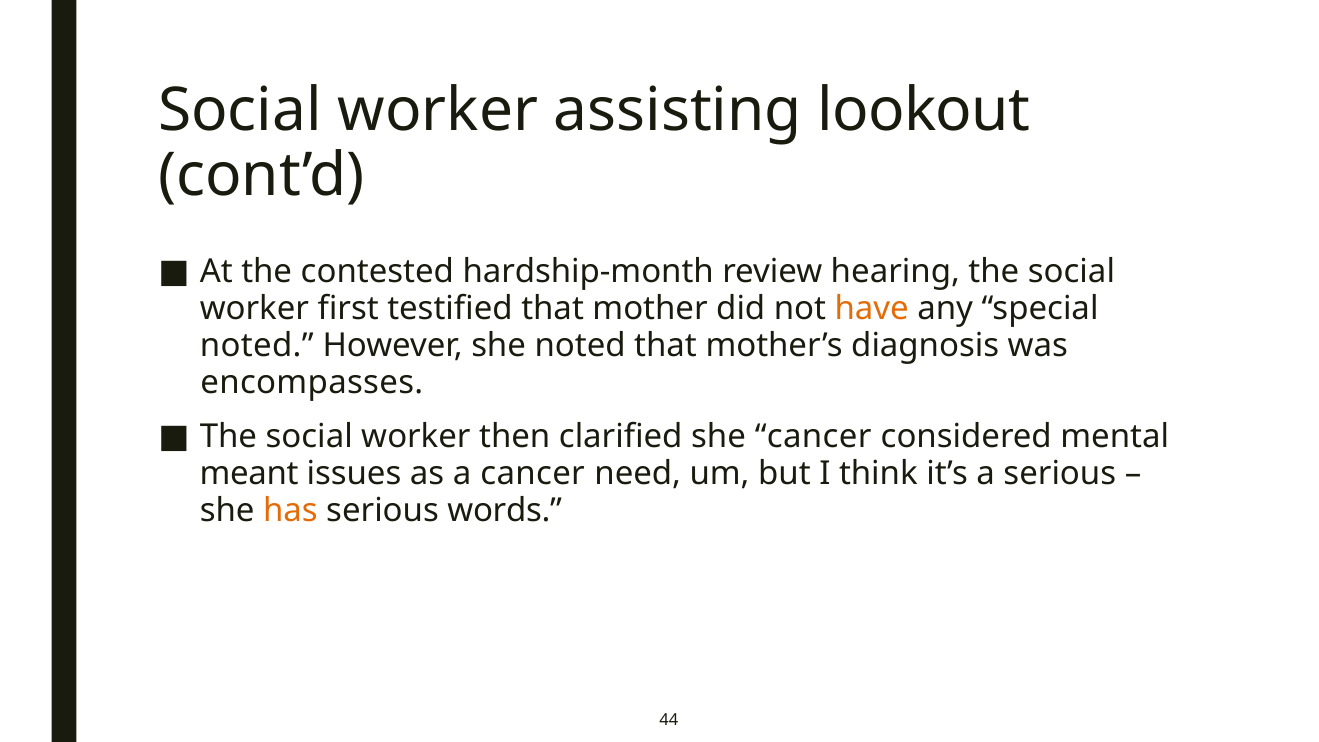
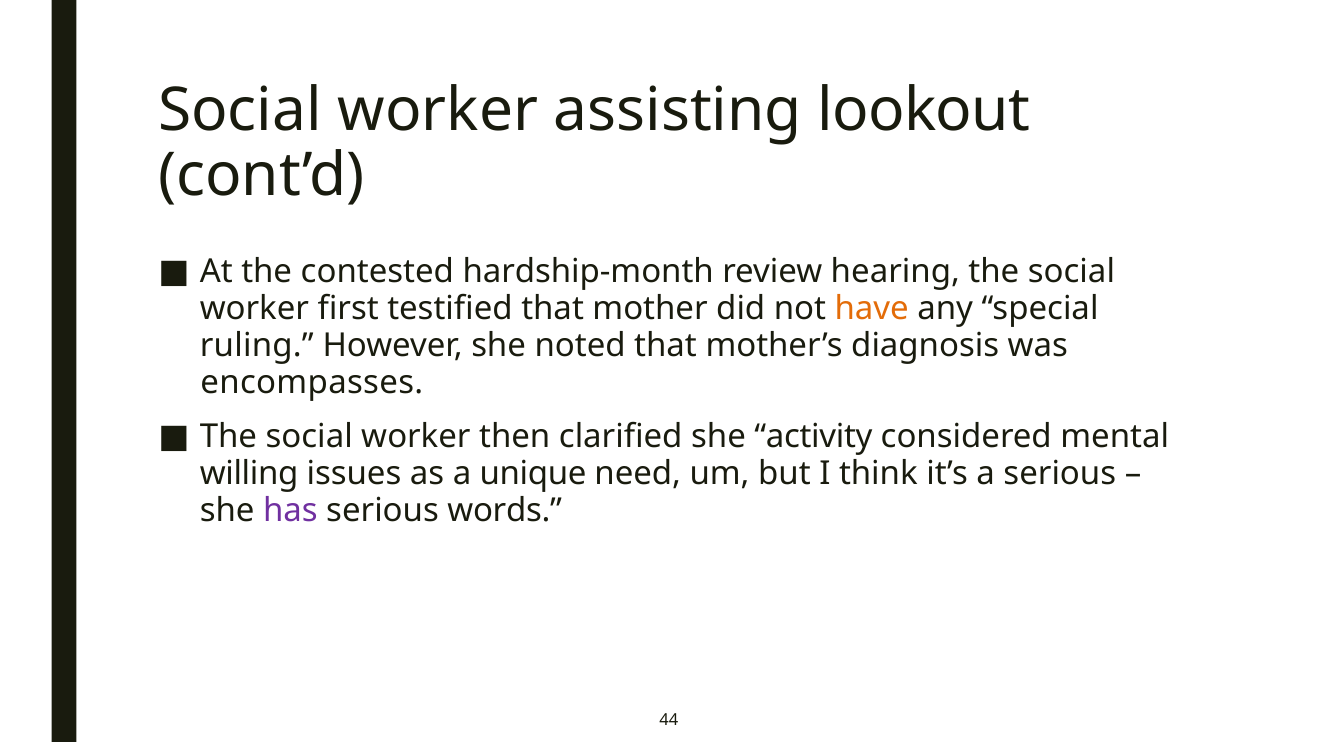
noted at (257, 346): noted -> ruling
she cancer: cancer -> activity
meant: meant -> willing
a cancer: cancer -> unique
has colour: orange -> purple
